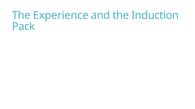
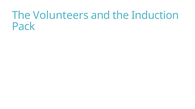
Experience: Experience -> Volunteers
